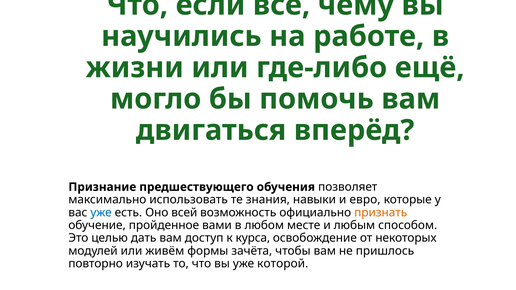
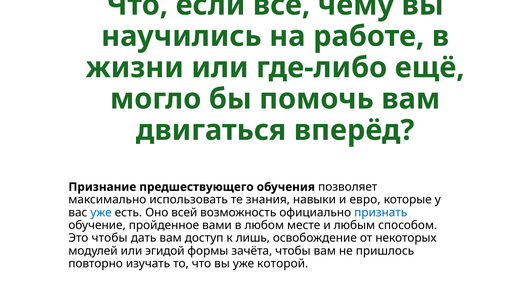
признать colour: orange -> blue
Это целью: целью -> чтобы
курса: курса -> лишь
живём: живём -> эгидой
